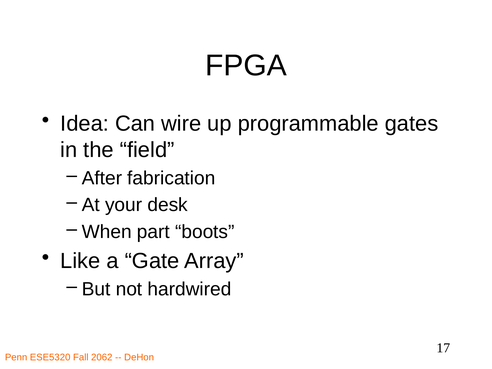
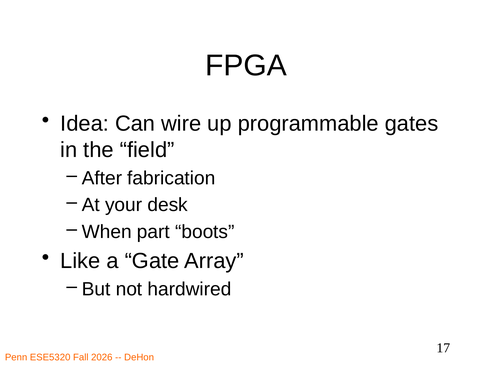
2062: 2062 -> 2026
